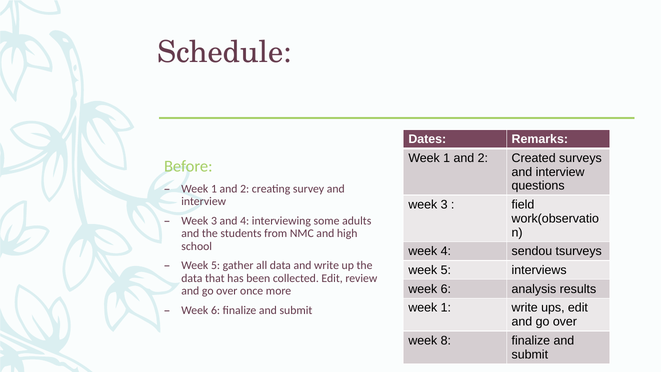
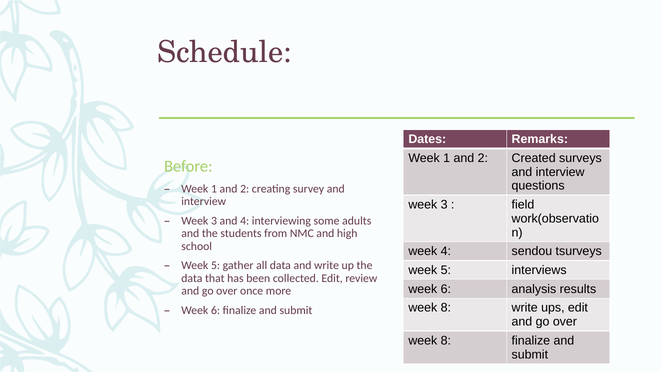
1 at (446, 308): 1 -> 8
